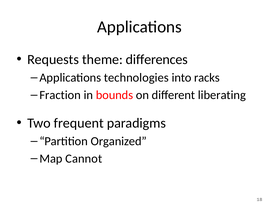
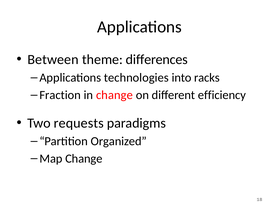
Requests: Requests -> Between
in bounds: bounds -> change
liberating: liberating -> efficiency
frequent: frequent -> requests
Map Cannot: Cannot -> Change
